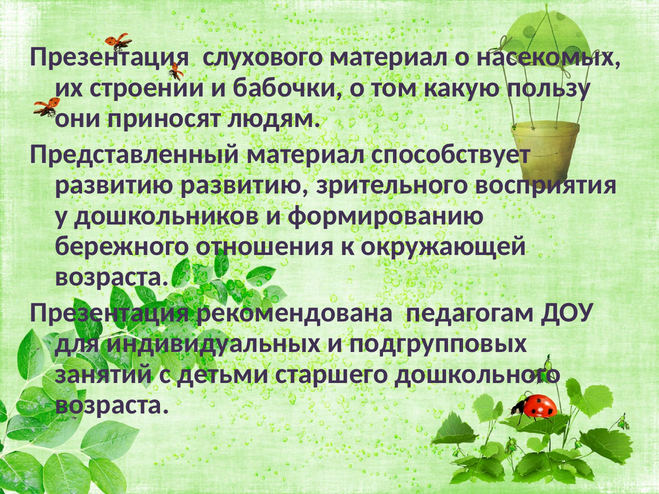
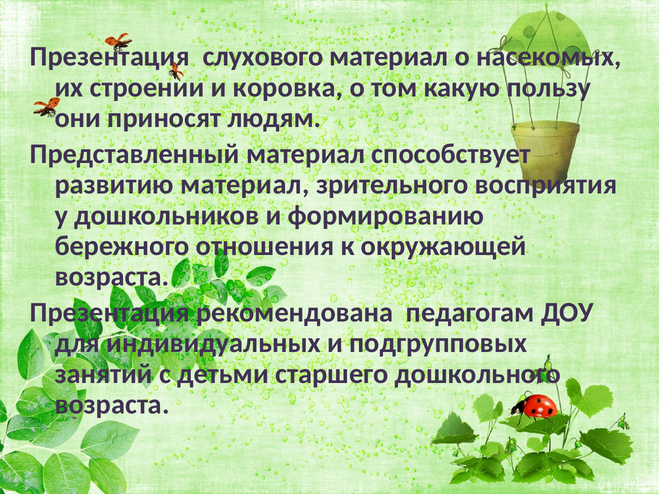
бабочки: бабочки -> коровка
развитию развитию: развитию -> материал
